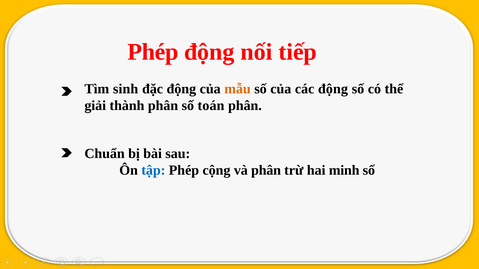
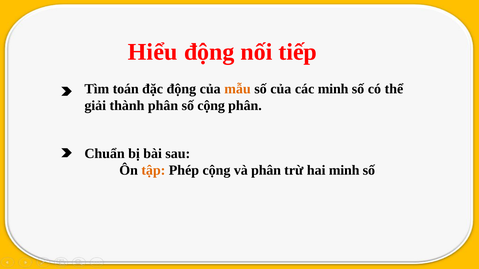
Phép at (153, 52): Phép -> Hiểu
sinh: sinh -> toán
các động: động -> minh
số toán: toán -> cộng
tập colour: blue -> orange
